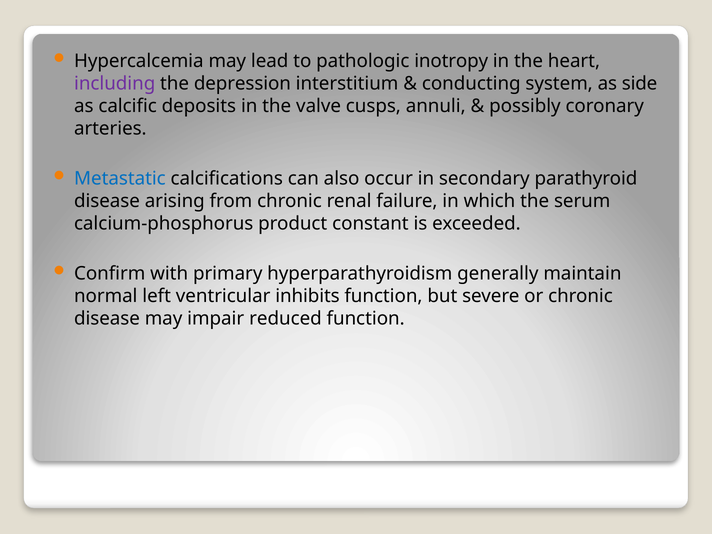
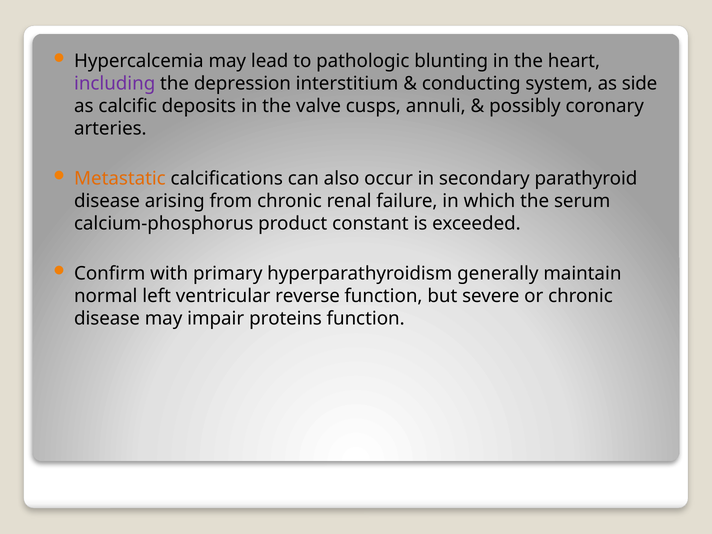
inotropy: inotropy -> blunting
Metastatic colour: blue -> orange
inhibits: inhibits -> reverse
reduced: reduced -> proteins
